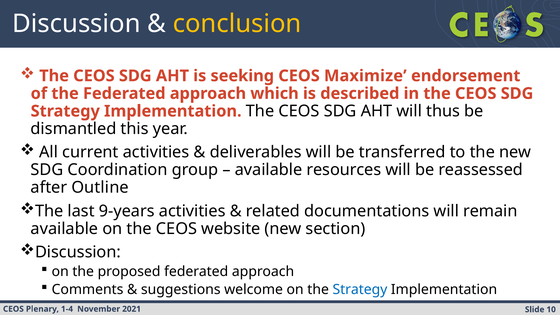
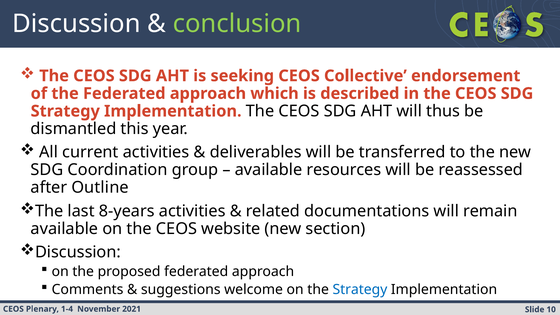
conclusion colour: yellow -> light green
Maximize: Maximize -> Collective
9-years: 9-years -> 8-years
